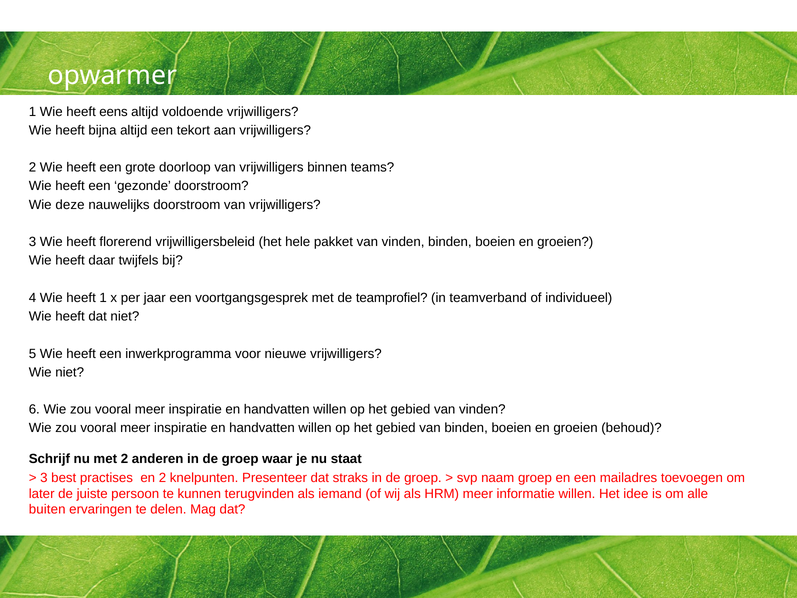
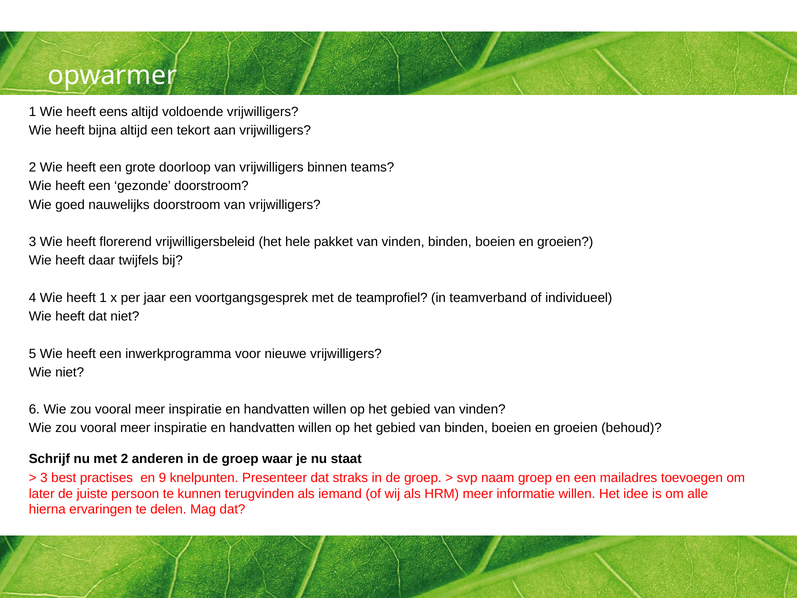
deze: deze -> goed
en 2: 2 -> 9
buiten: buiten -> hierna
